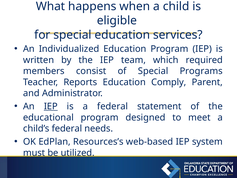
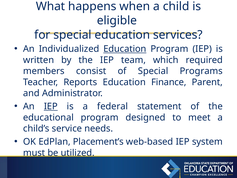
Education at (125, 49) underline: none -> present
Comply: Comply -> Finance
child’s federal: federal -> service
Resources’s: Resources’s -> Placement’s
